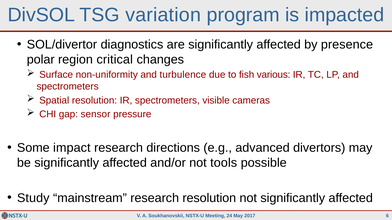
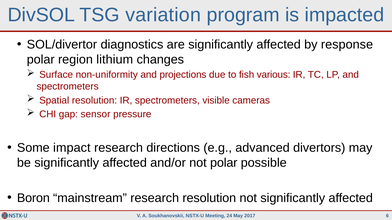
presence: presence -> response
critical: critical -> lithium
turbulence: turbulence -> projections
not tools: tools -> polar
Study: Study -> Boron
